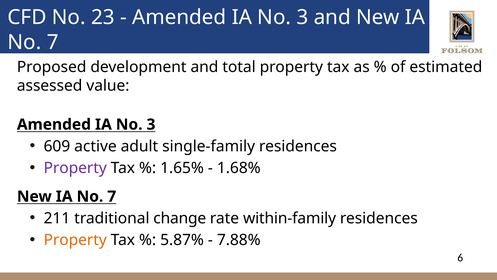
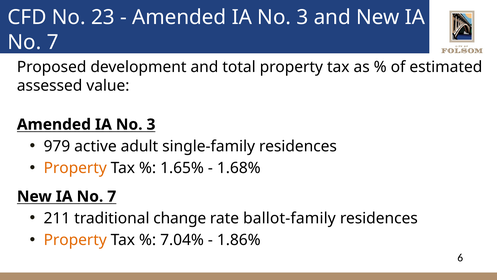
609: 609 -> 979
Property at (75, 168) colour: purple -> orange
within-family: within-family -> ballot-family
5.87%: 5.87% -> 7.04%
7.88%: 7.88% -> 1.86%
